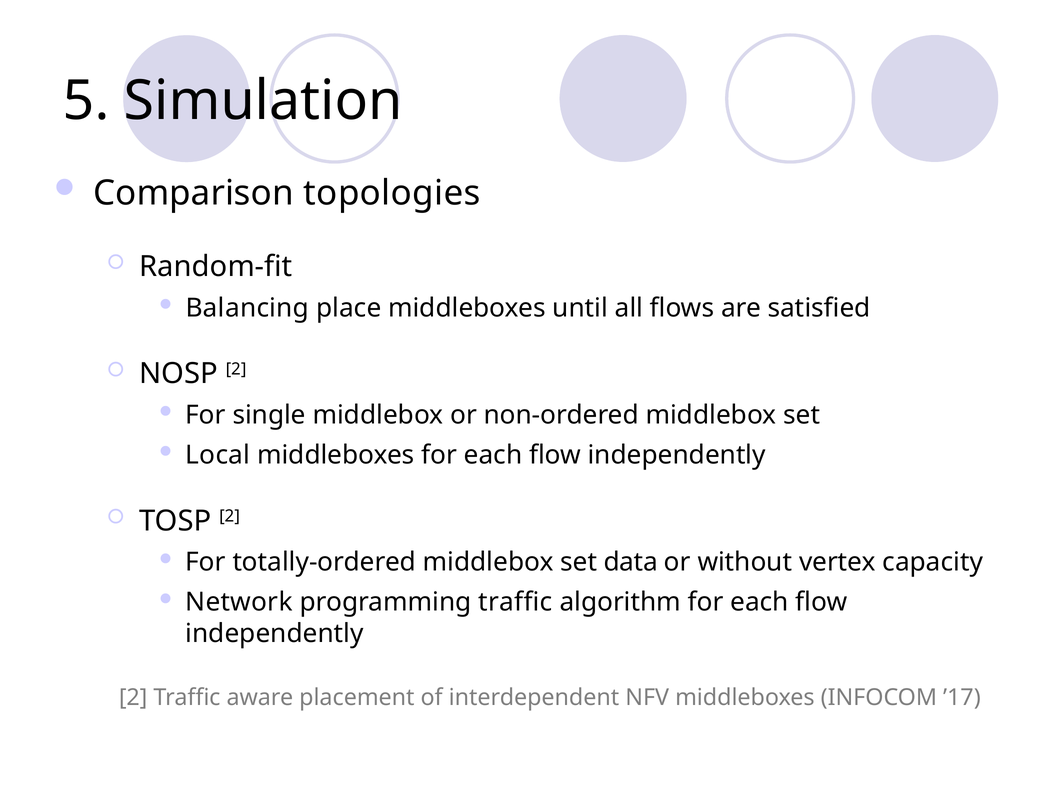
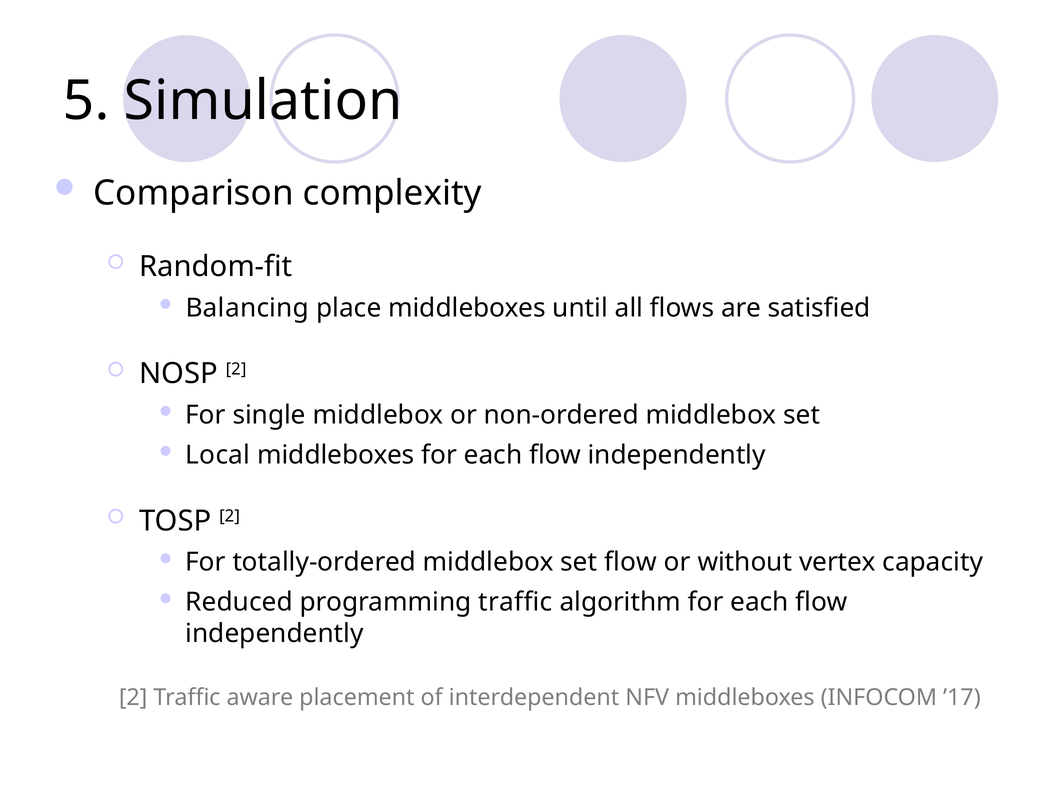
topologies: topologies -> complexity
set data: data -> flow
Network: Network -> Reduced
